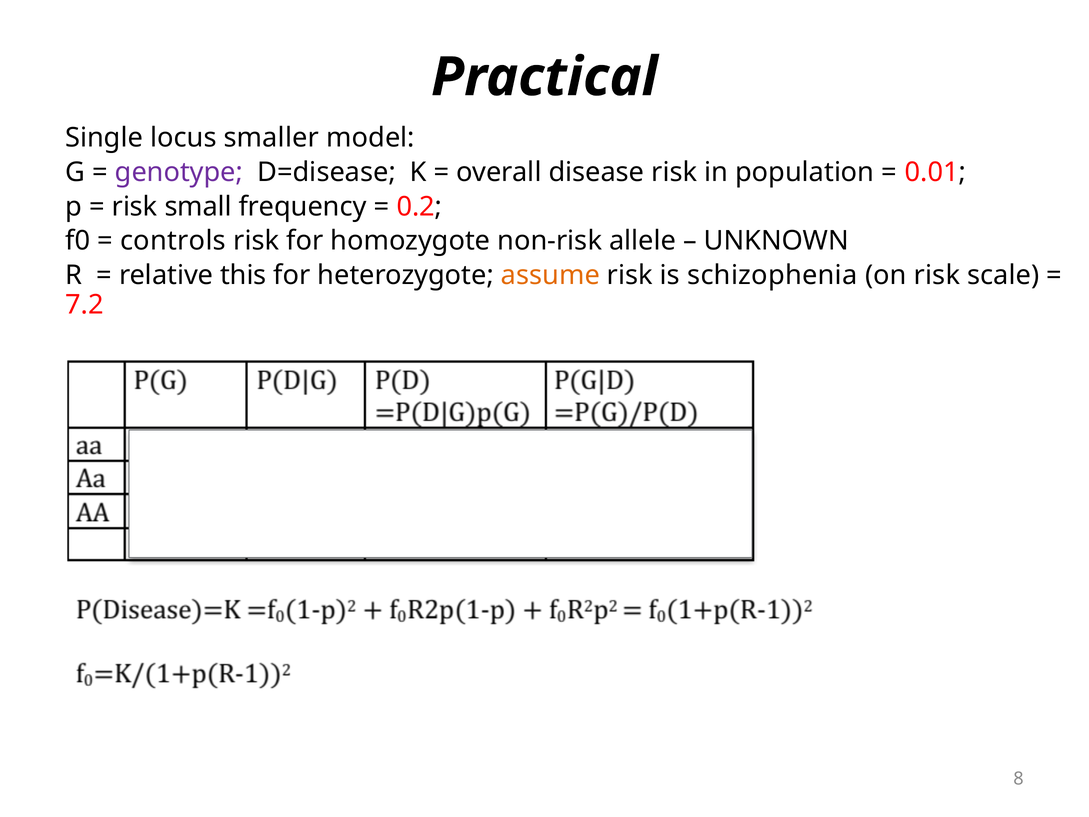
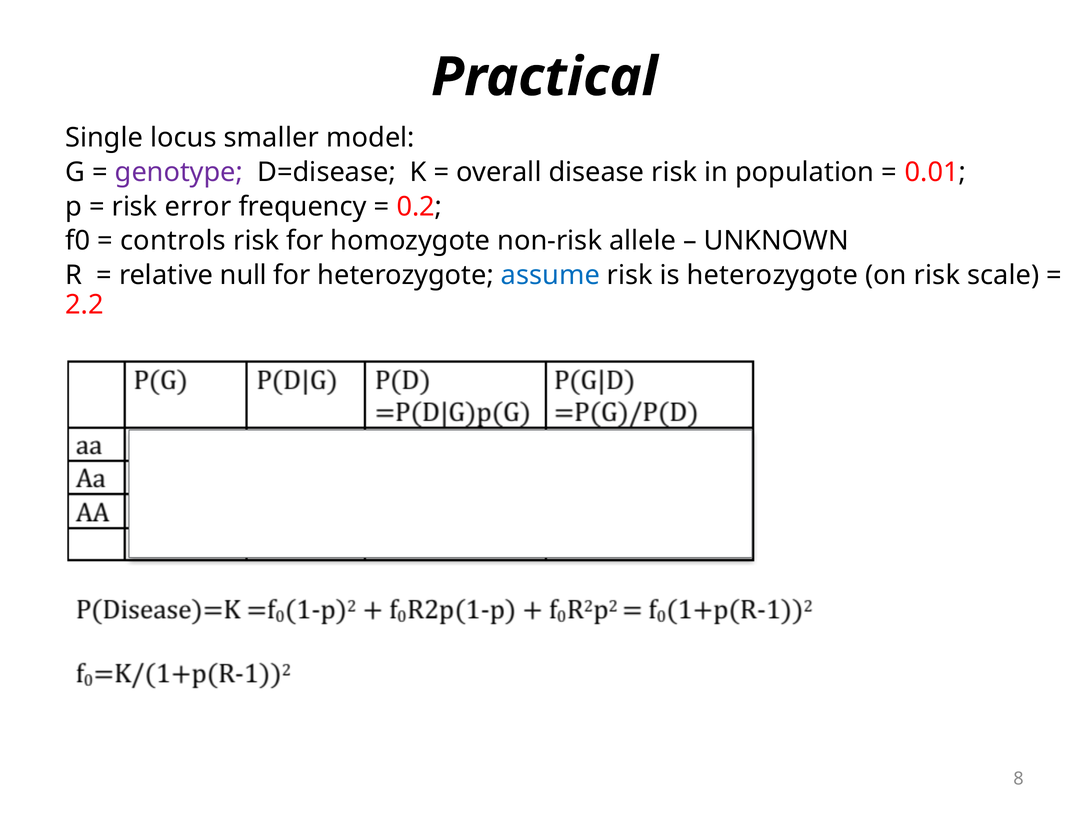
small: small -> error
this: this -> null
assume colour: orange -> blue
is schizophenia: schizophenia -> heterozygote
7.2: 7.2 -> 2.2
